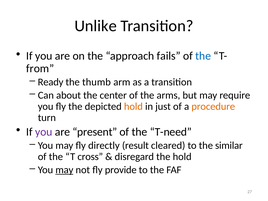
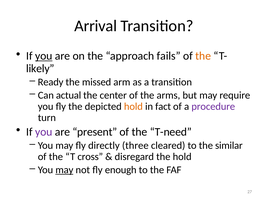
Unlike: Unlike -> Arrival
you at (44, 56) underline: none -> present
the at (203, 56) colour: blue -> orange
from: from -> likely
thumb: thumb -> missed
about: about -> actual
just: just -> fact
procedure colour: orange -> purple
result: result -> three
provide: provide -> enough
